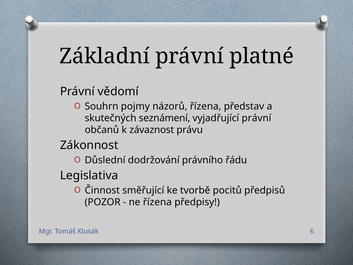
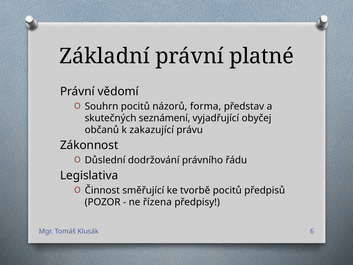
Souhrn pojmy: pojmy -> pocitů
názorů řízena: řízena -> forma
vyjadřující právní: právní -> obyčej
závaznost: závaznost -> zakazující
